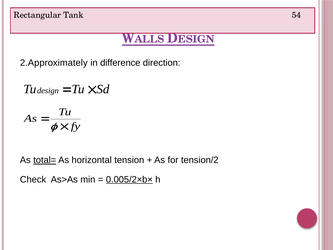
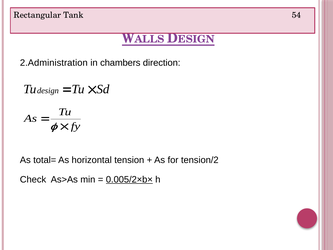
2.Approximately: 2.Approximately -> 2.Administration
difference: difference -> chambers
total= underline: present -> none
